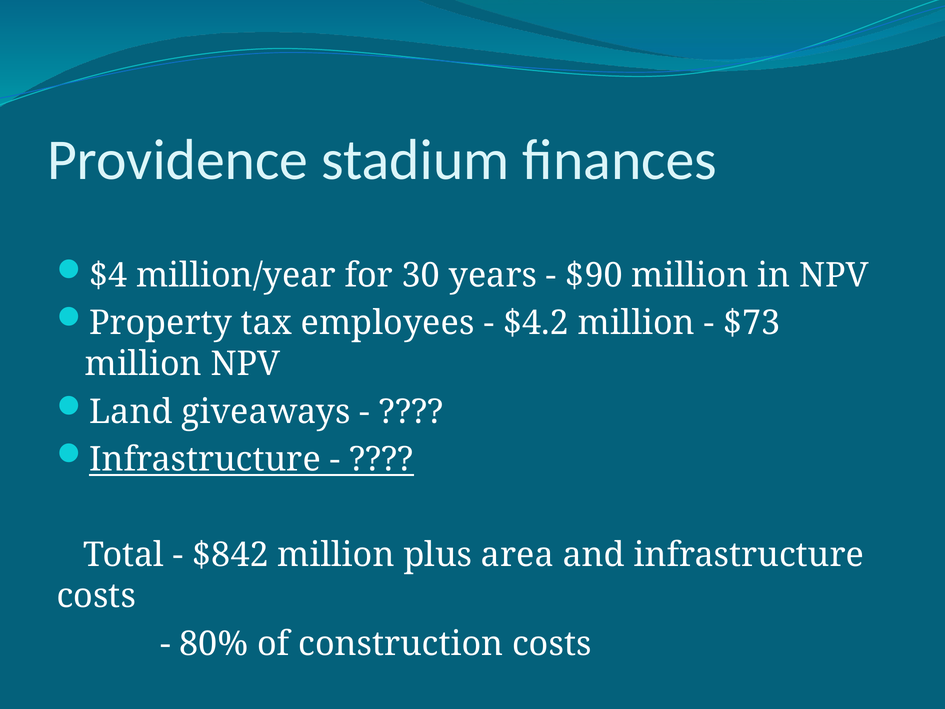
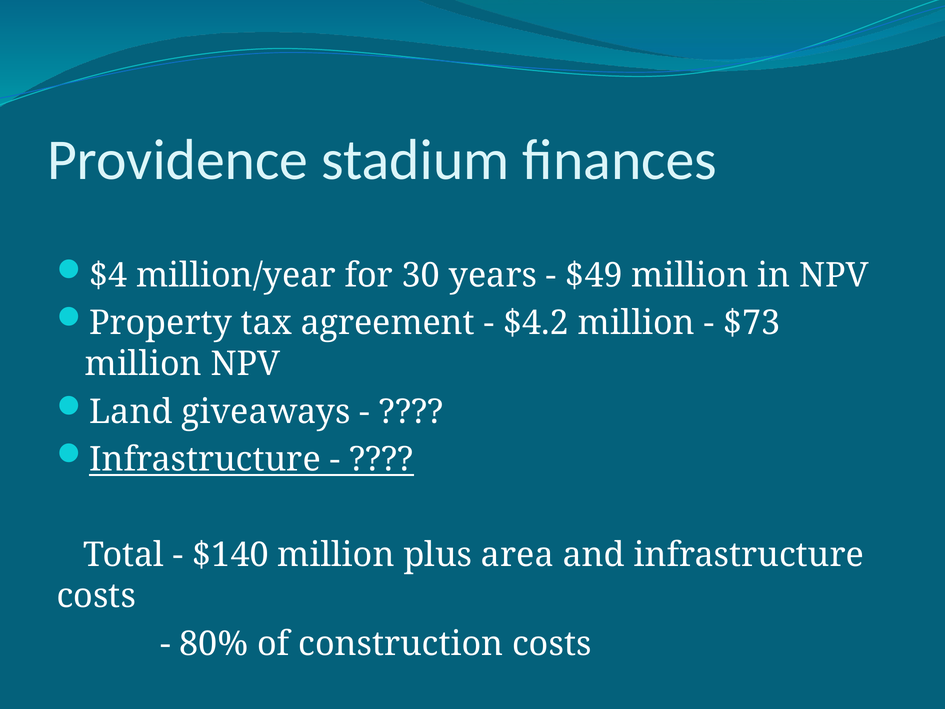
$90: $90 -> $49
employees: employees -> agreement
$842: $842 -> $140
